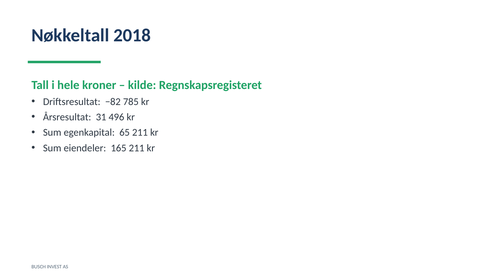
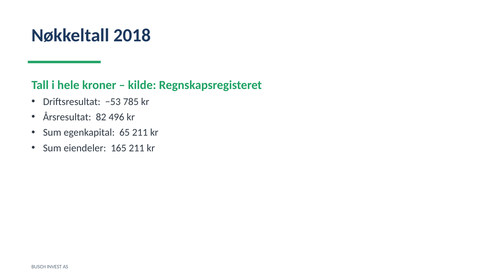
−82: −82 -> −53
31: 31 -> 82
